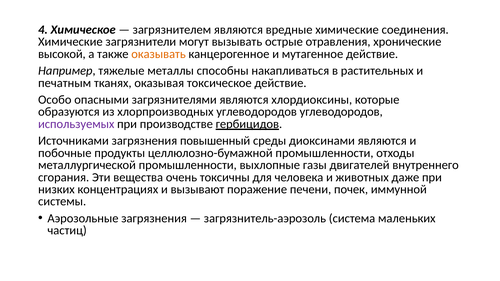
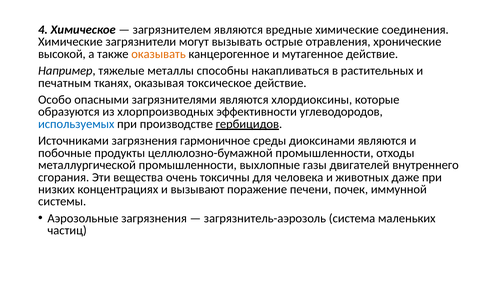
хлорпроизводных углеводородов: углеводородов -> эффективности
используемых colour: purple -> blue
повышенный: повышенный -> гармоничное
